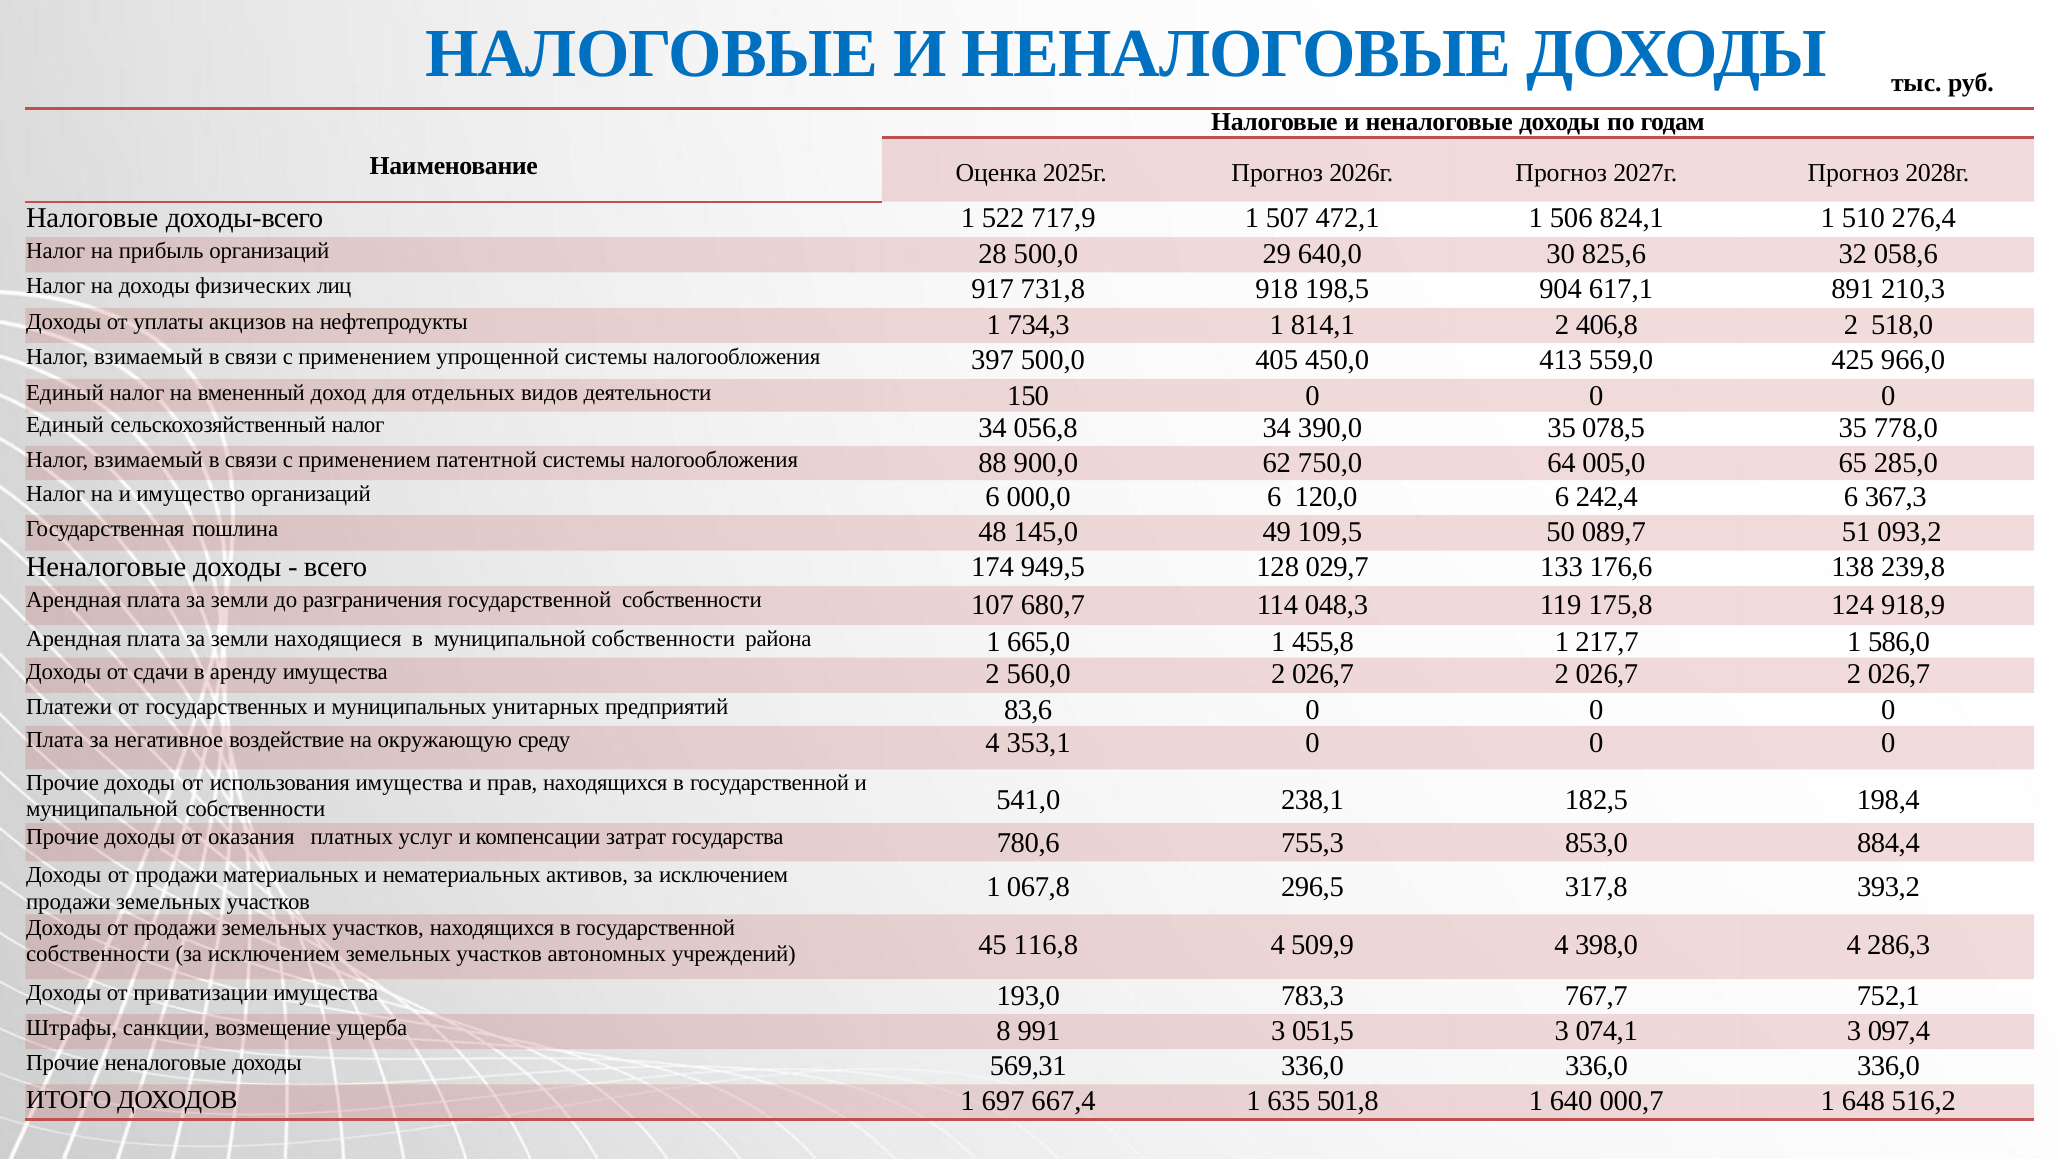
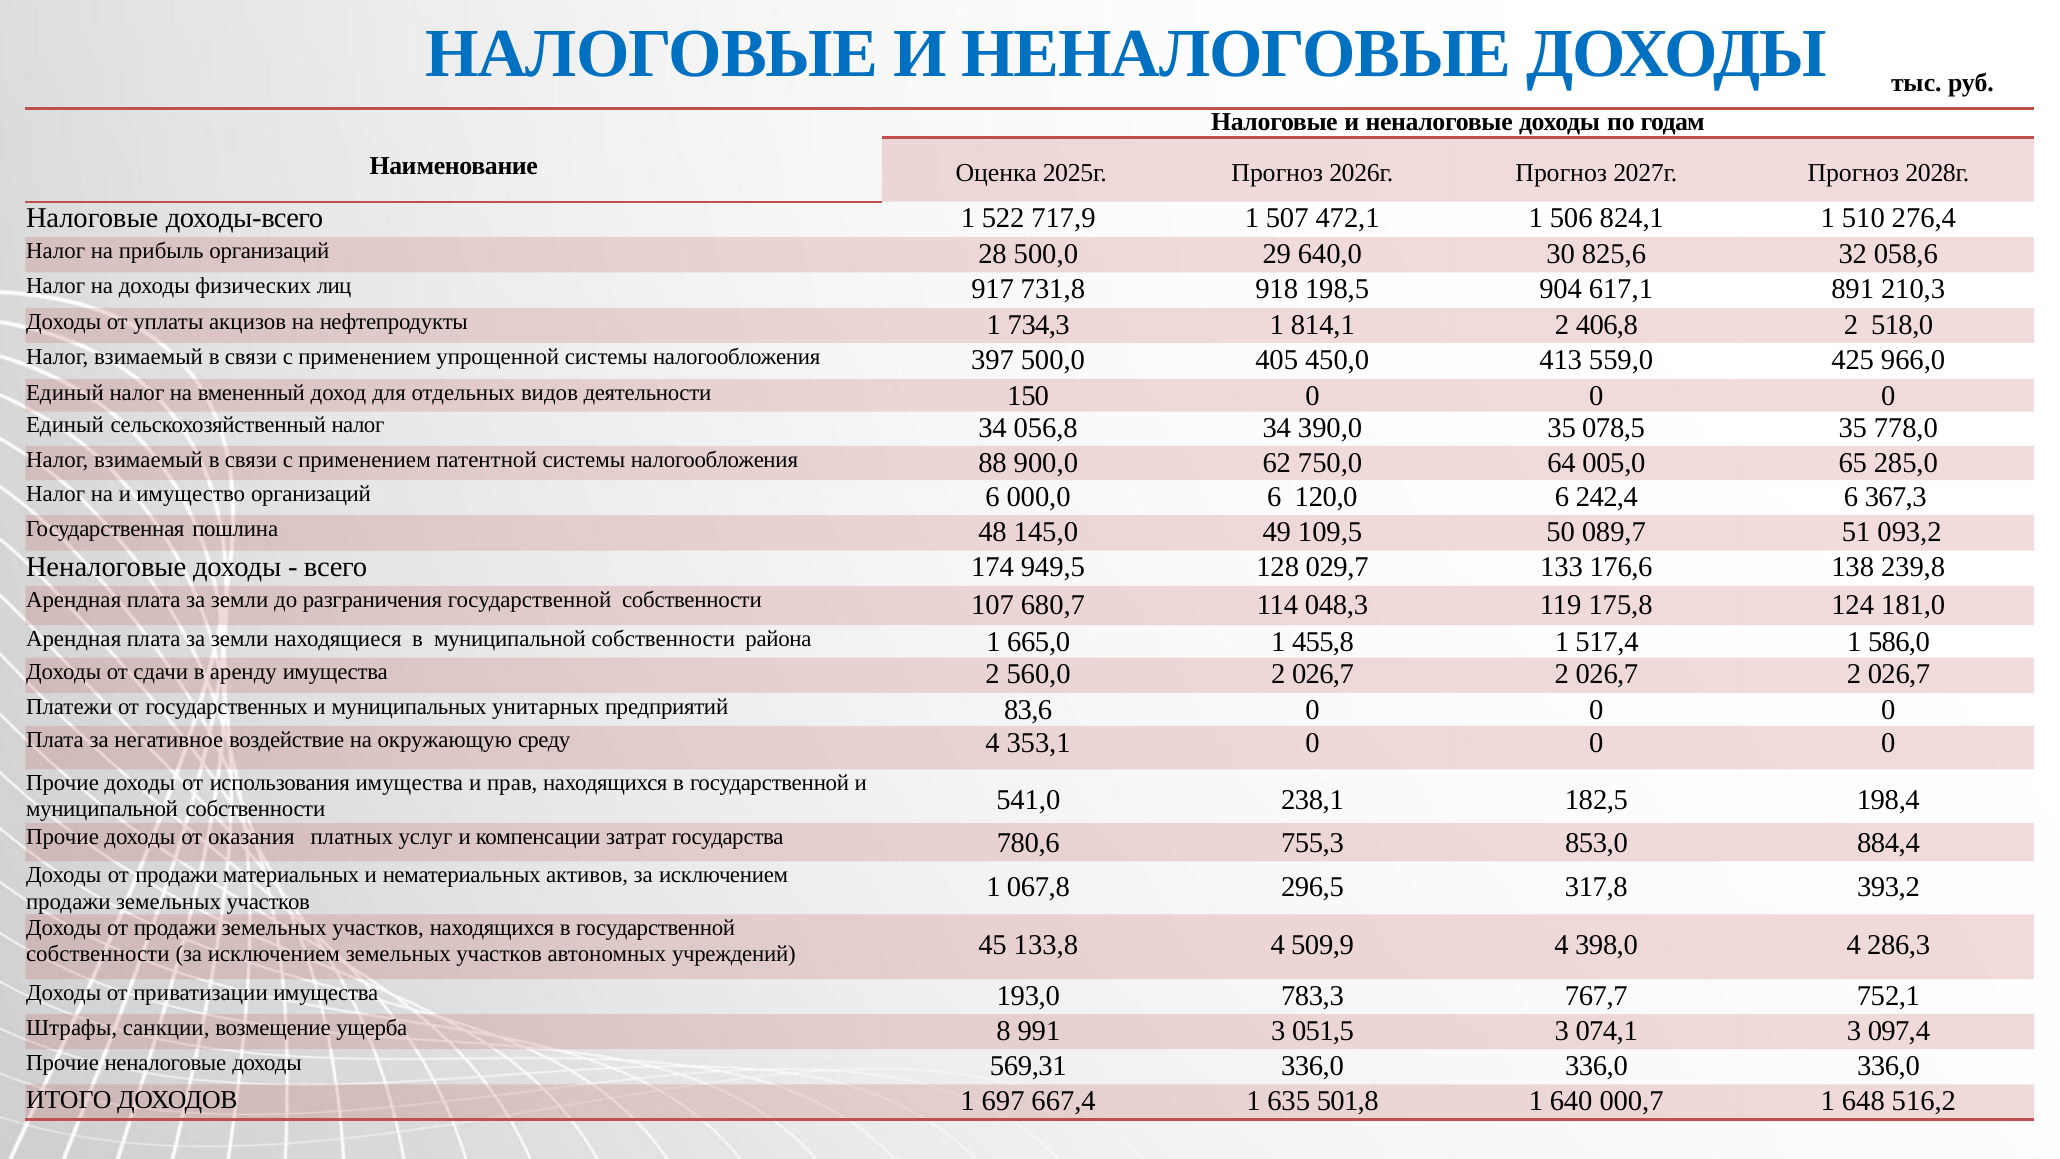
918,9: 918,9 -> 181,0
217,7: 217,7 -> 517,4
116,8: 116,8 -> 133,8
